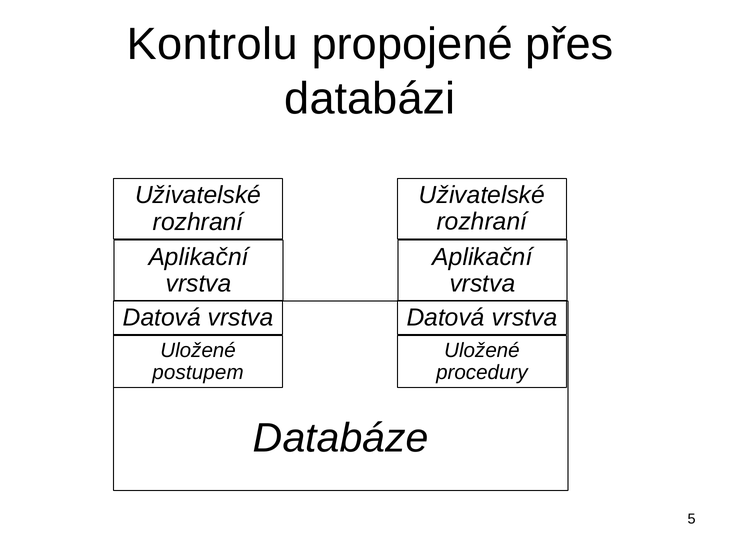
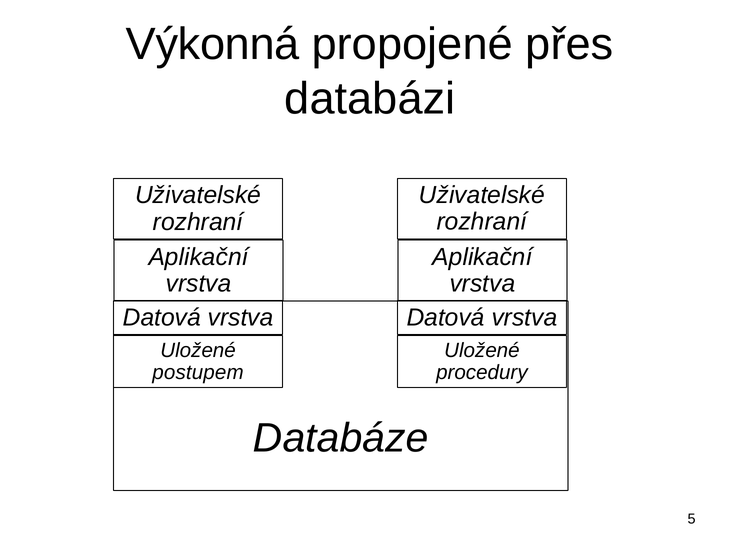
Kontrolu: Kontrolu -> Výkonná
